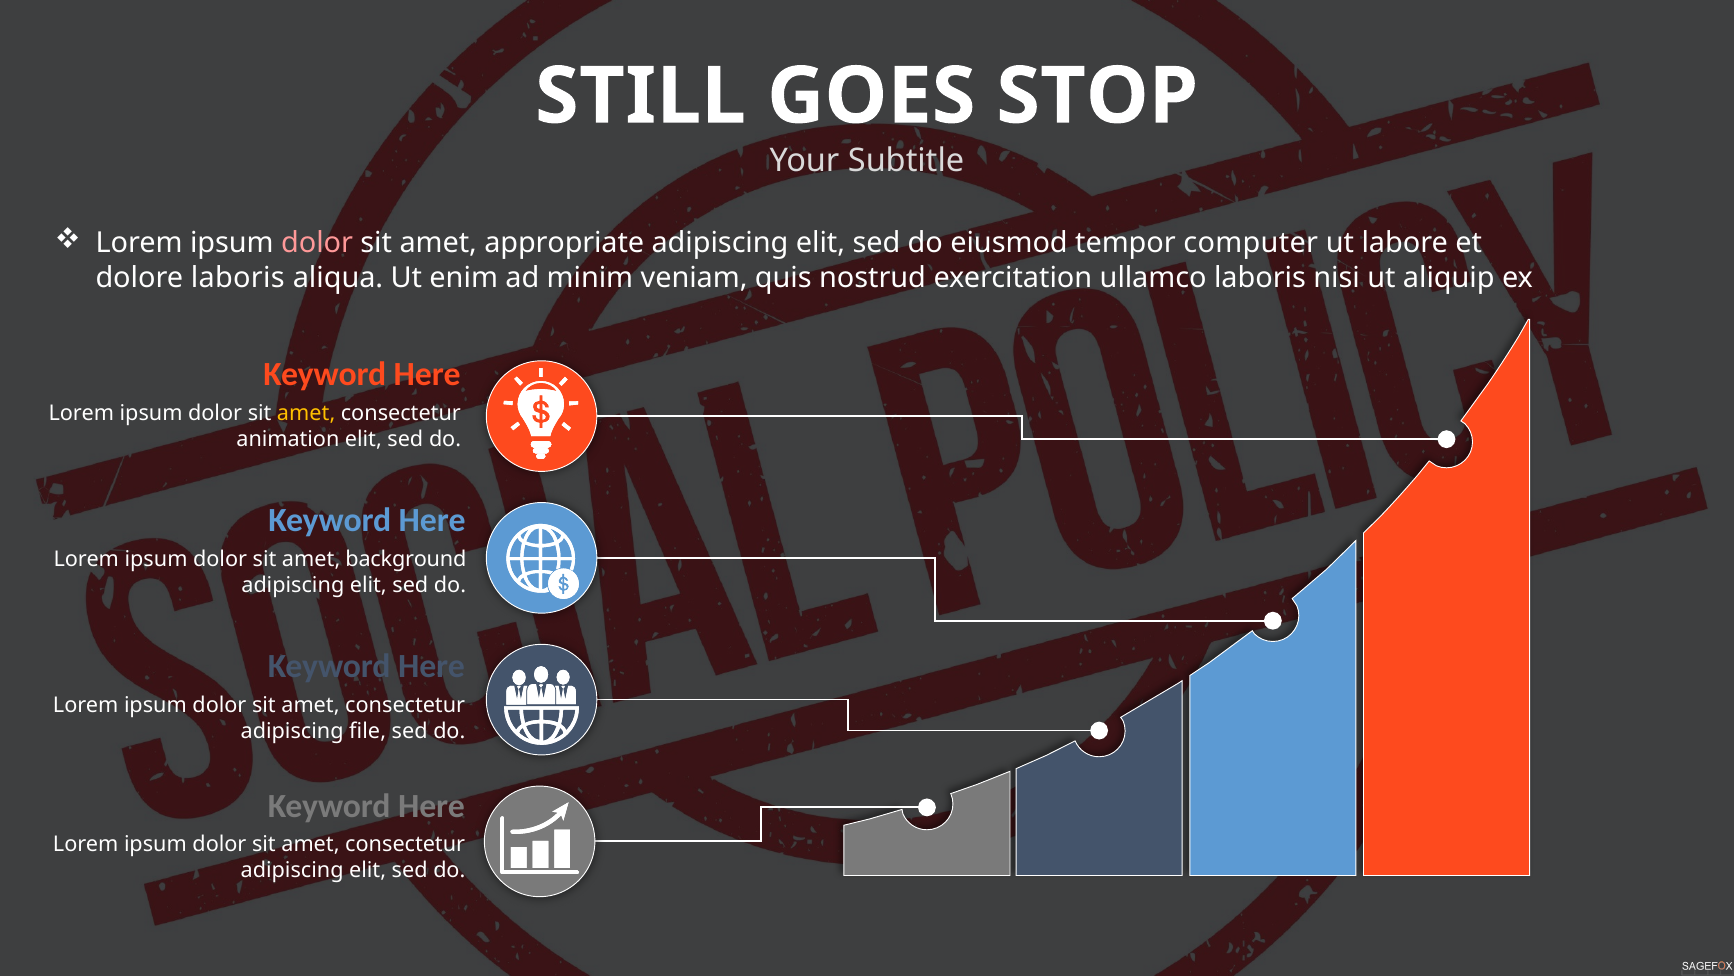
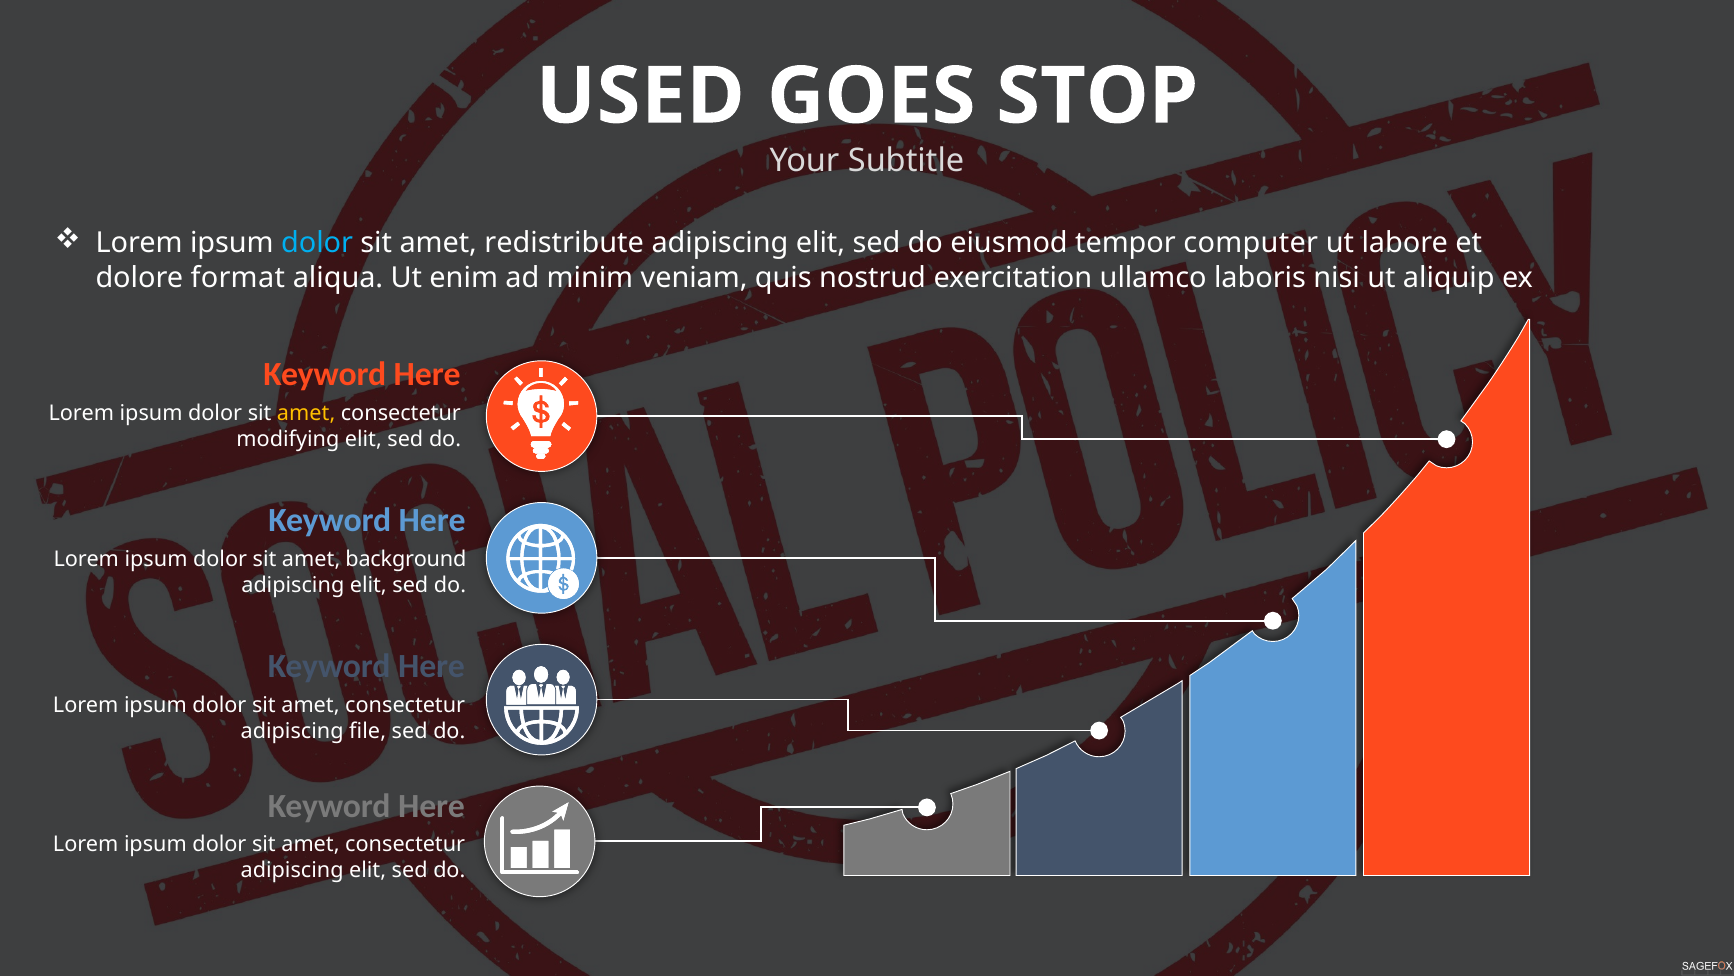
STILL: STILL -> USED
dolor at (317, 243) colour: pink -> light blue
appropriate: appropriate -> redistribute
dolore laboris: laboris -> format
animation: animation -> modifying
